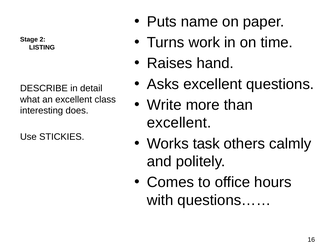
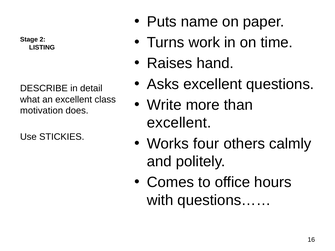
interesting: interesting -> motivation
task: task -> four
